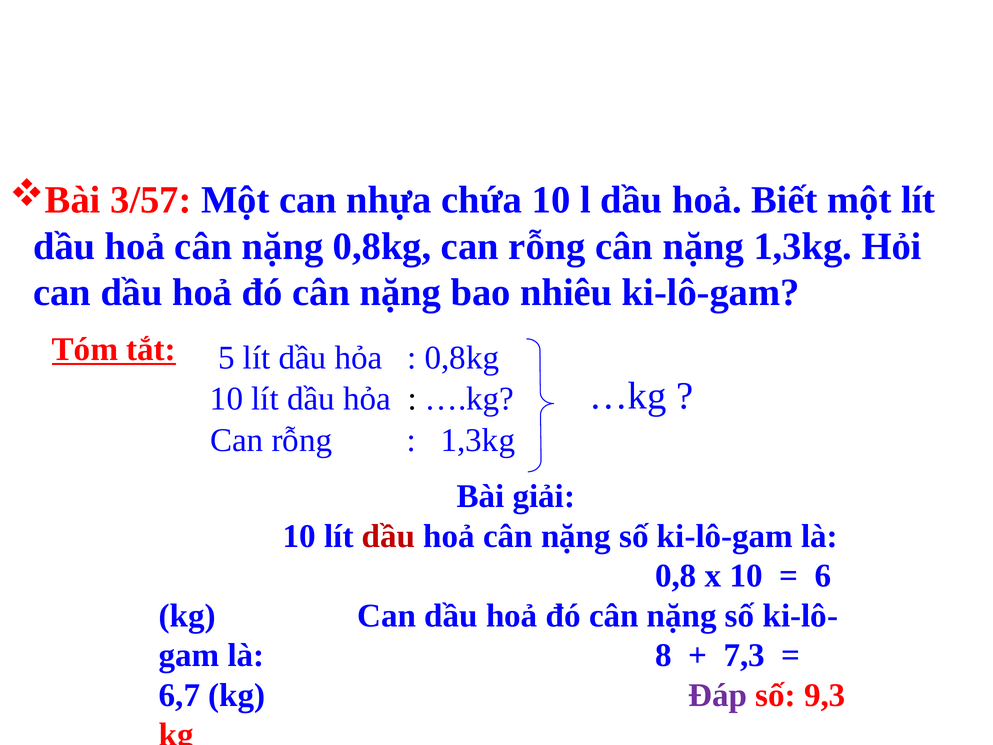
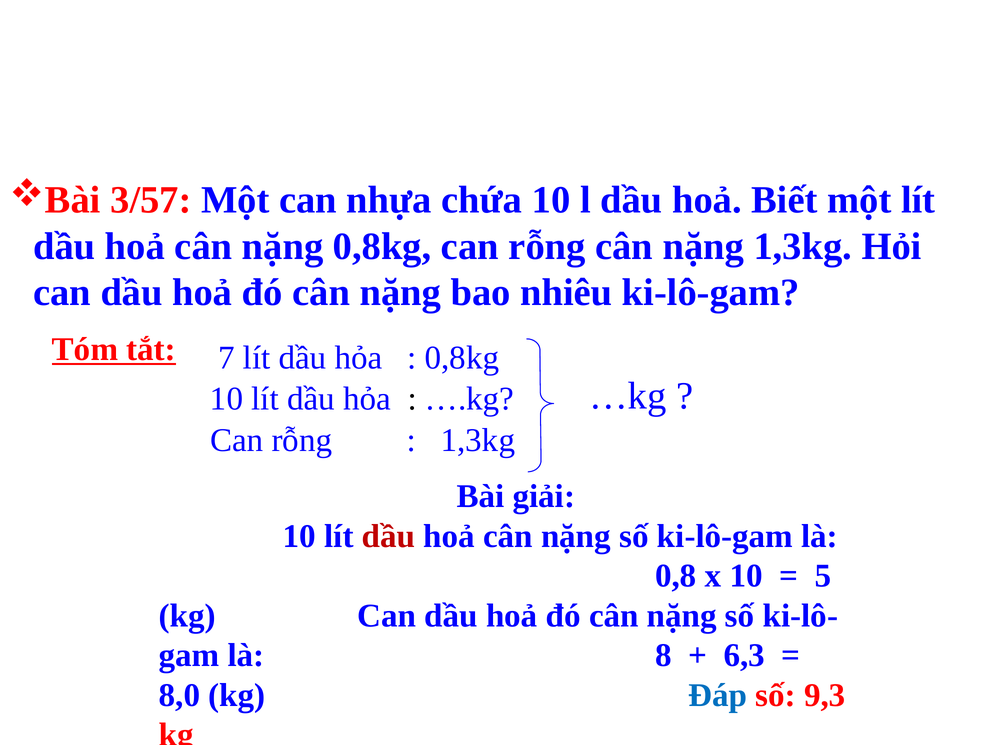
5: 5 -> 7
6: 6 -> 5
7,3: 7,3 -> 6,3
6,7: 6,7 -> 8,0
Đáp colour: purple -> blue
